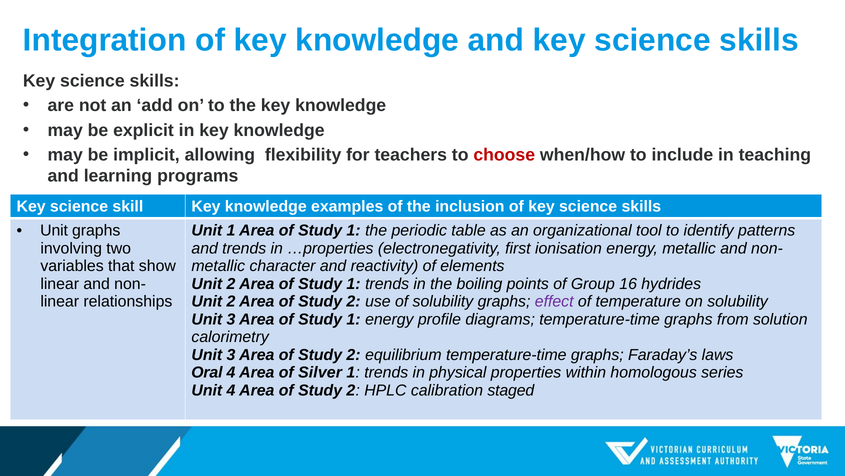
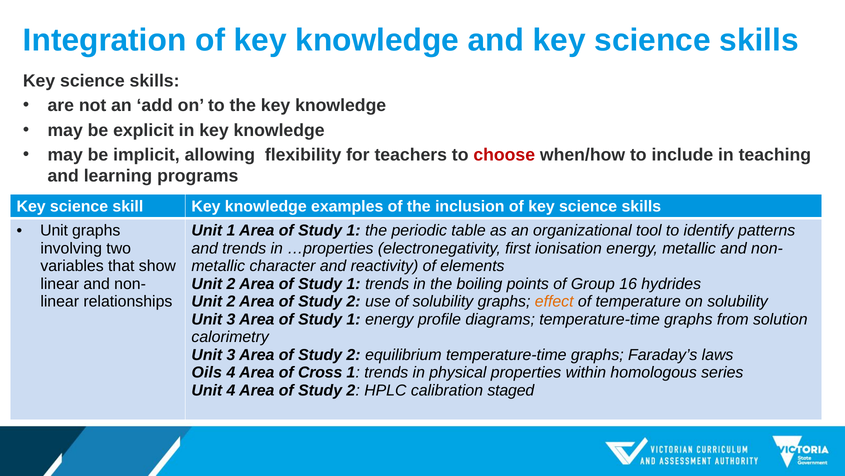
effect colour: purple -> orange
Oral: Oral -> Oils
Silver: Silver -> Cross
